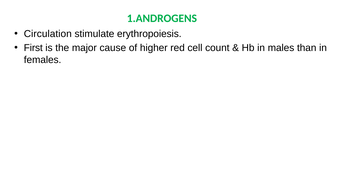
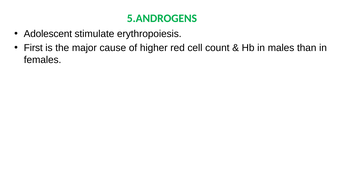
1.ANDROGENS: 1.ANDROGENS -> 5.ANDROGENS
Circulation: Circulation -> Adolescent
